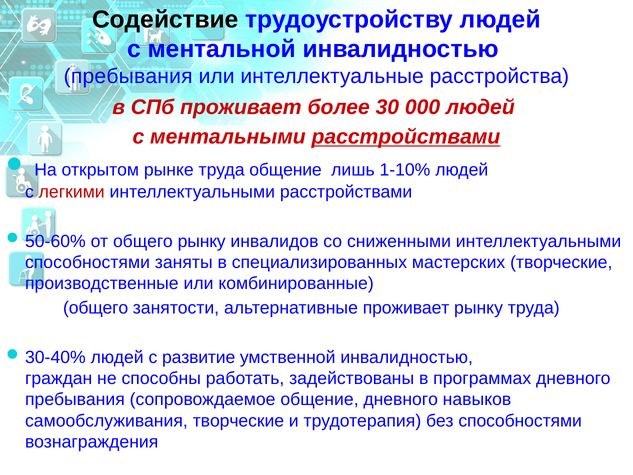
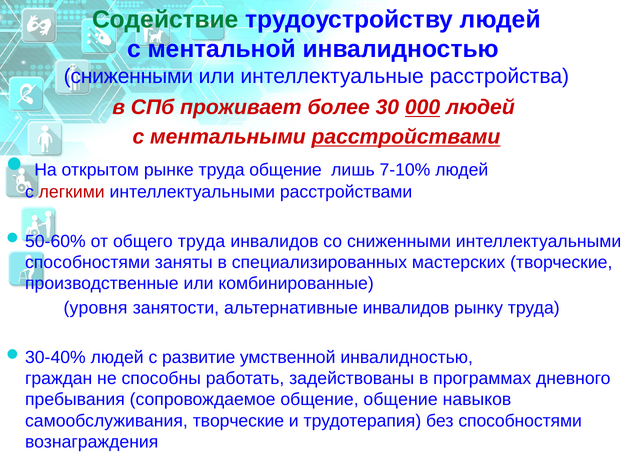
Содействие colour: black -> green
пребывания at (128, 76): пребывания -> сниженными
000 underline: none -> present
1-10%: 1-10% -> 7-10%
общего рынку: рынку -> труда
общего at (96, 308): общего -> уровня
альтернативные проживает: проживает -> инвалидов
общение дневного: дневного -> общение
